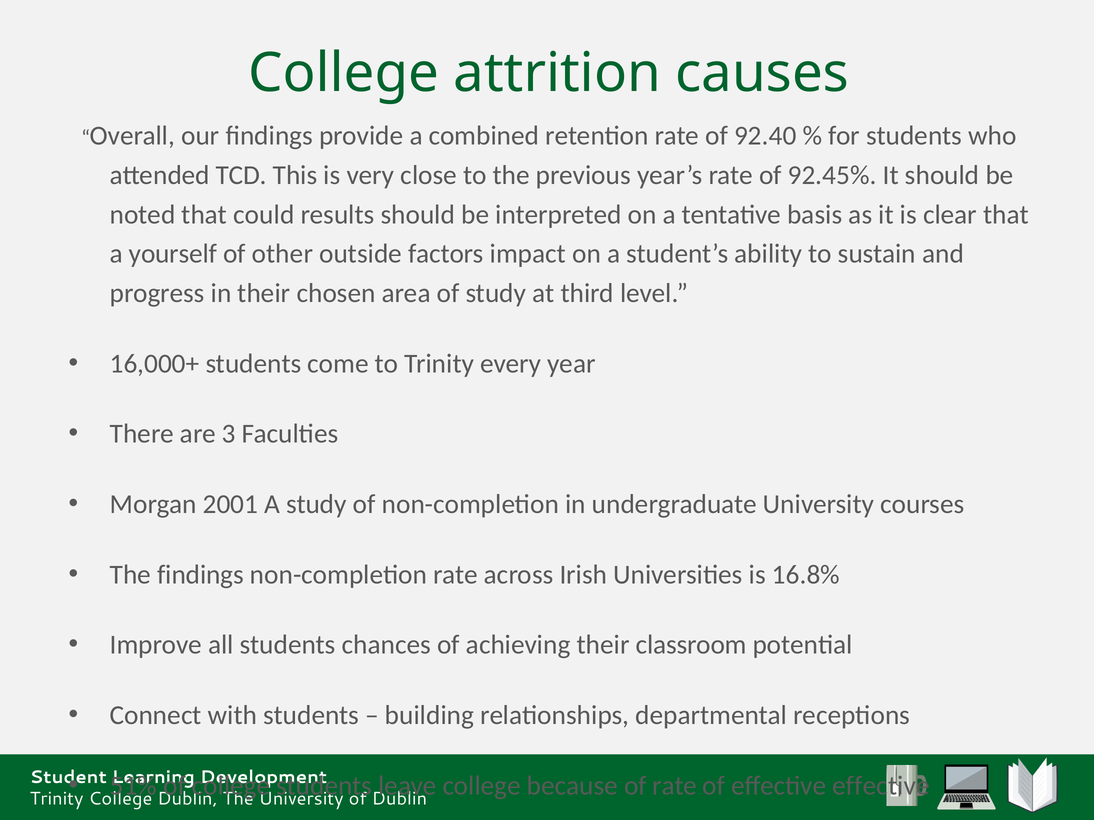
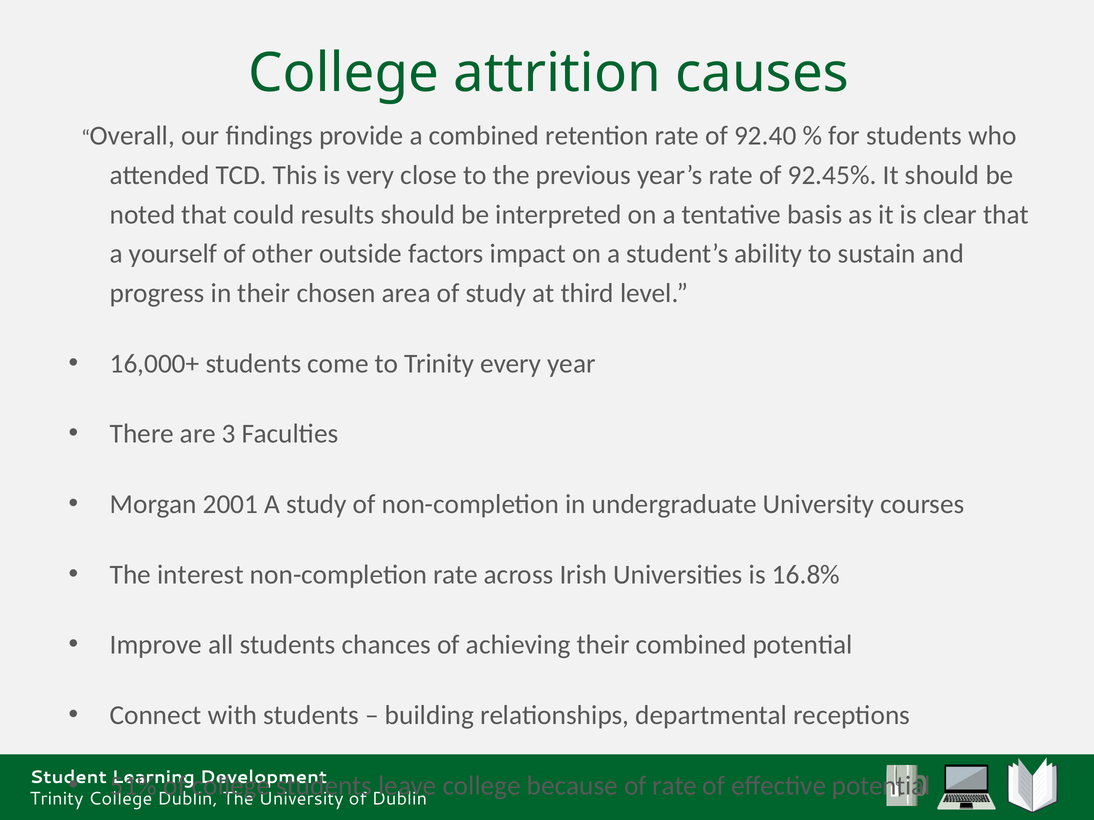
The findings: findings -> interest
their classroom: classroom -> combined
effective effective: effective -> potential
